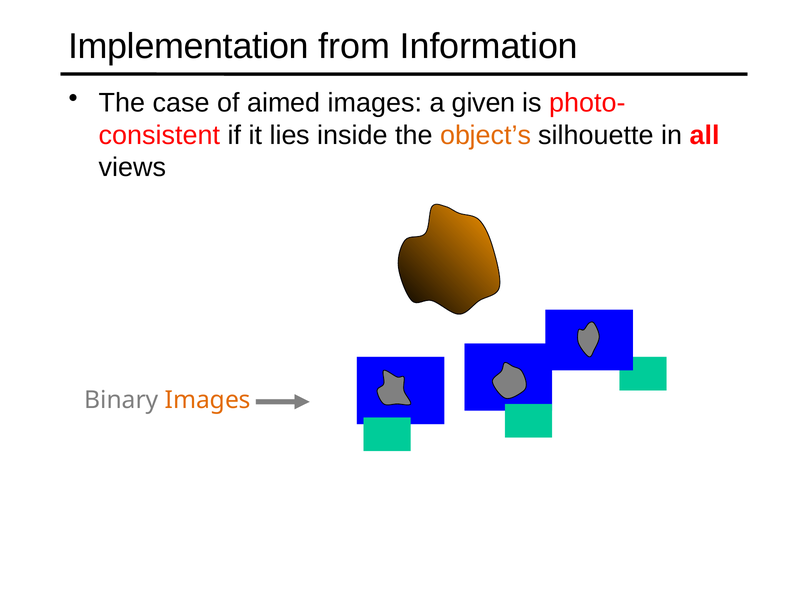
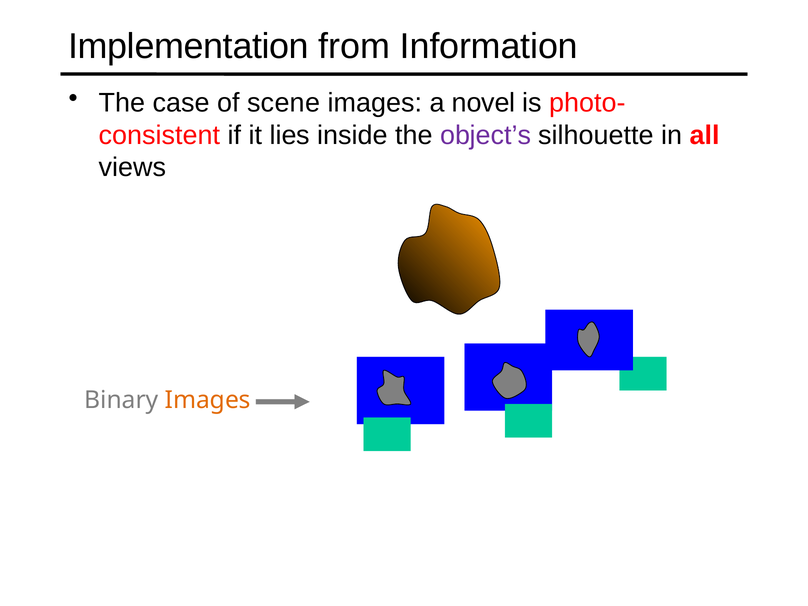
aimed: aimed -> scene
given: given -> novel
object’s colour: orange -> purple
